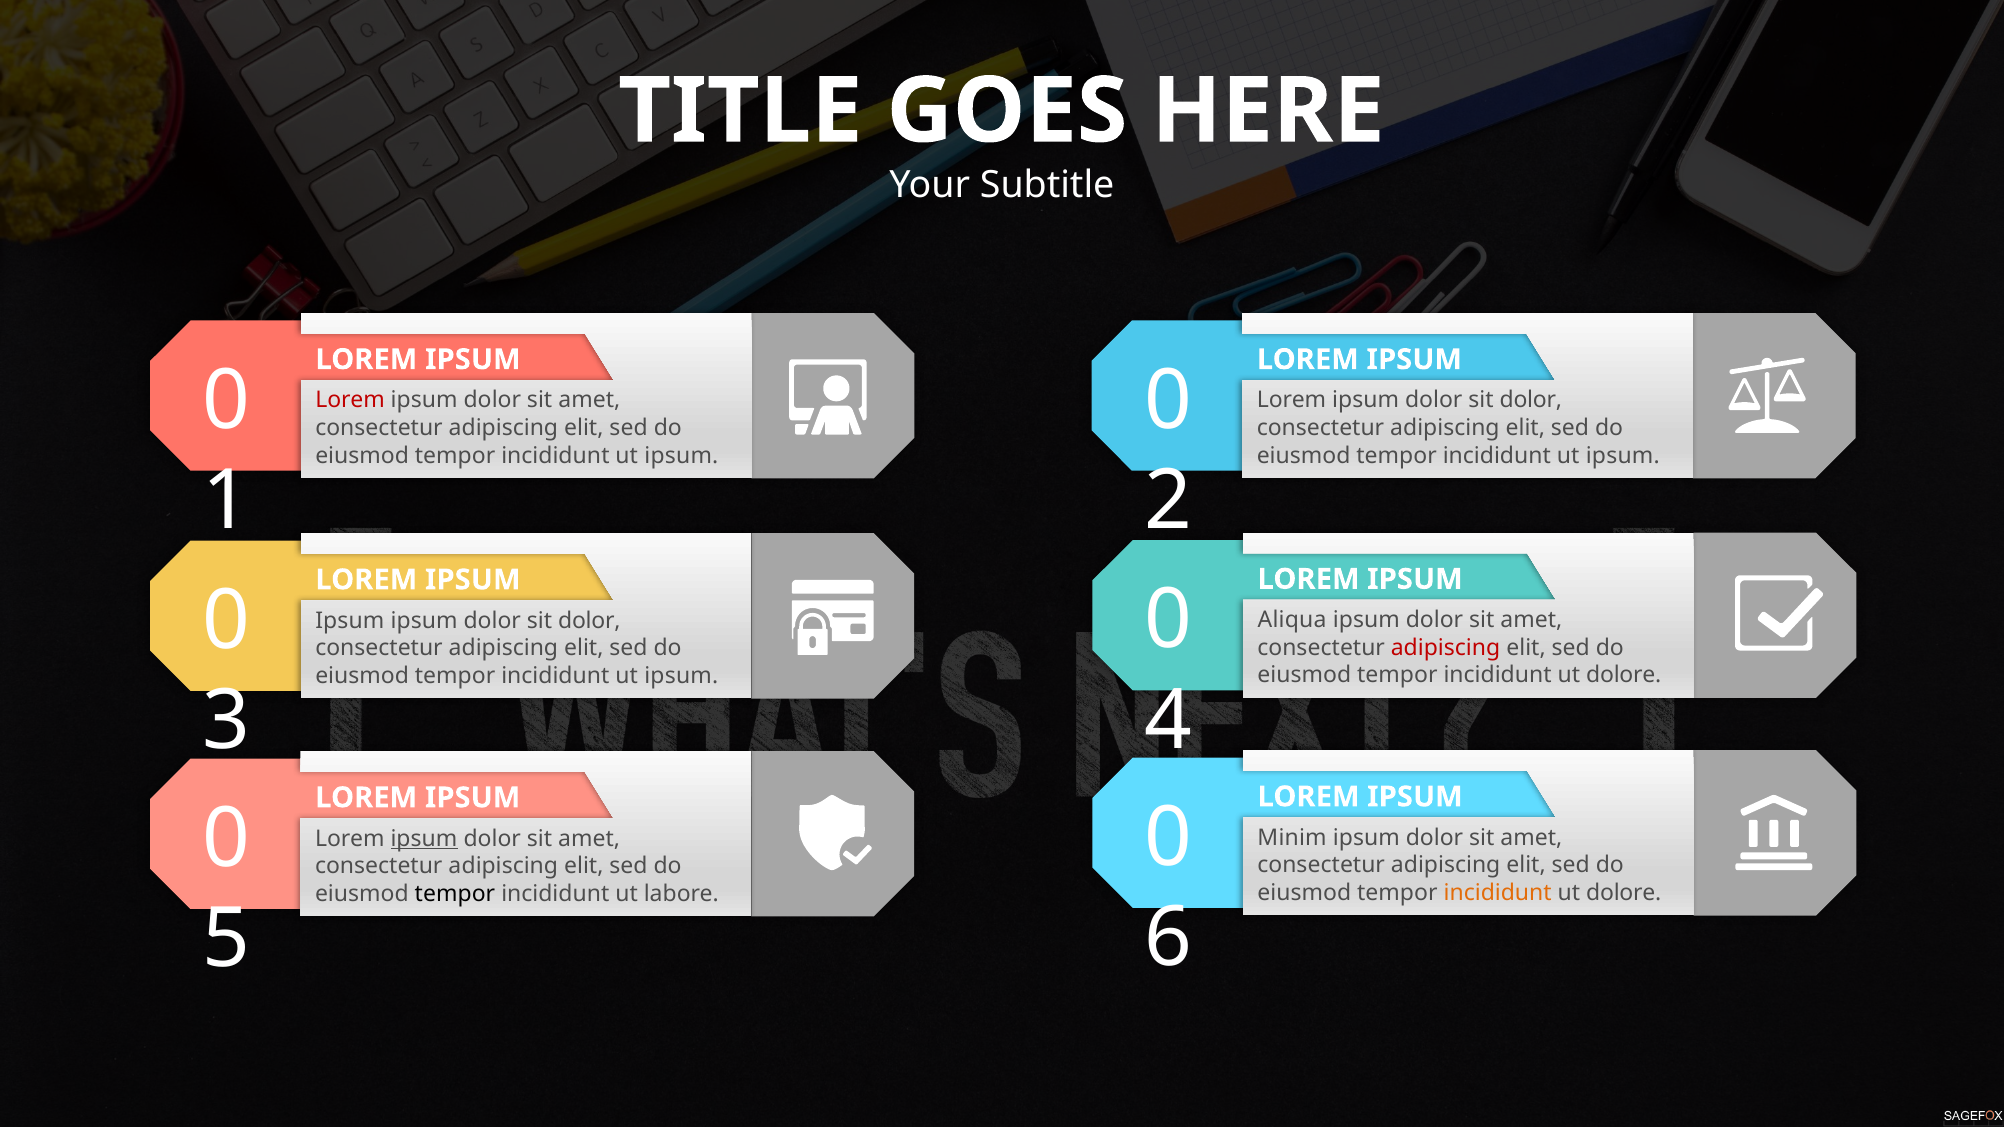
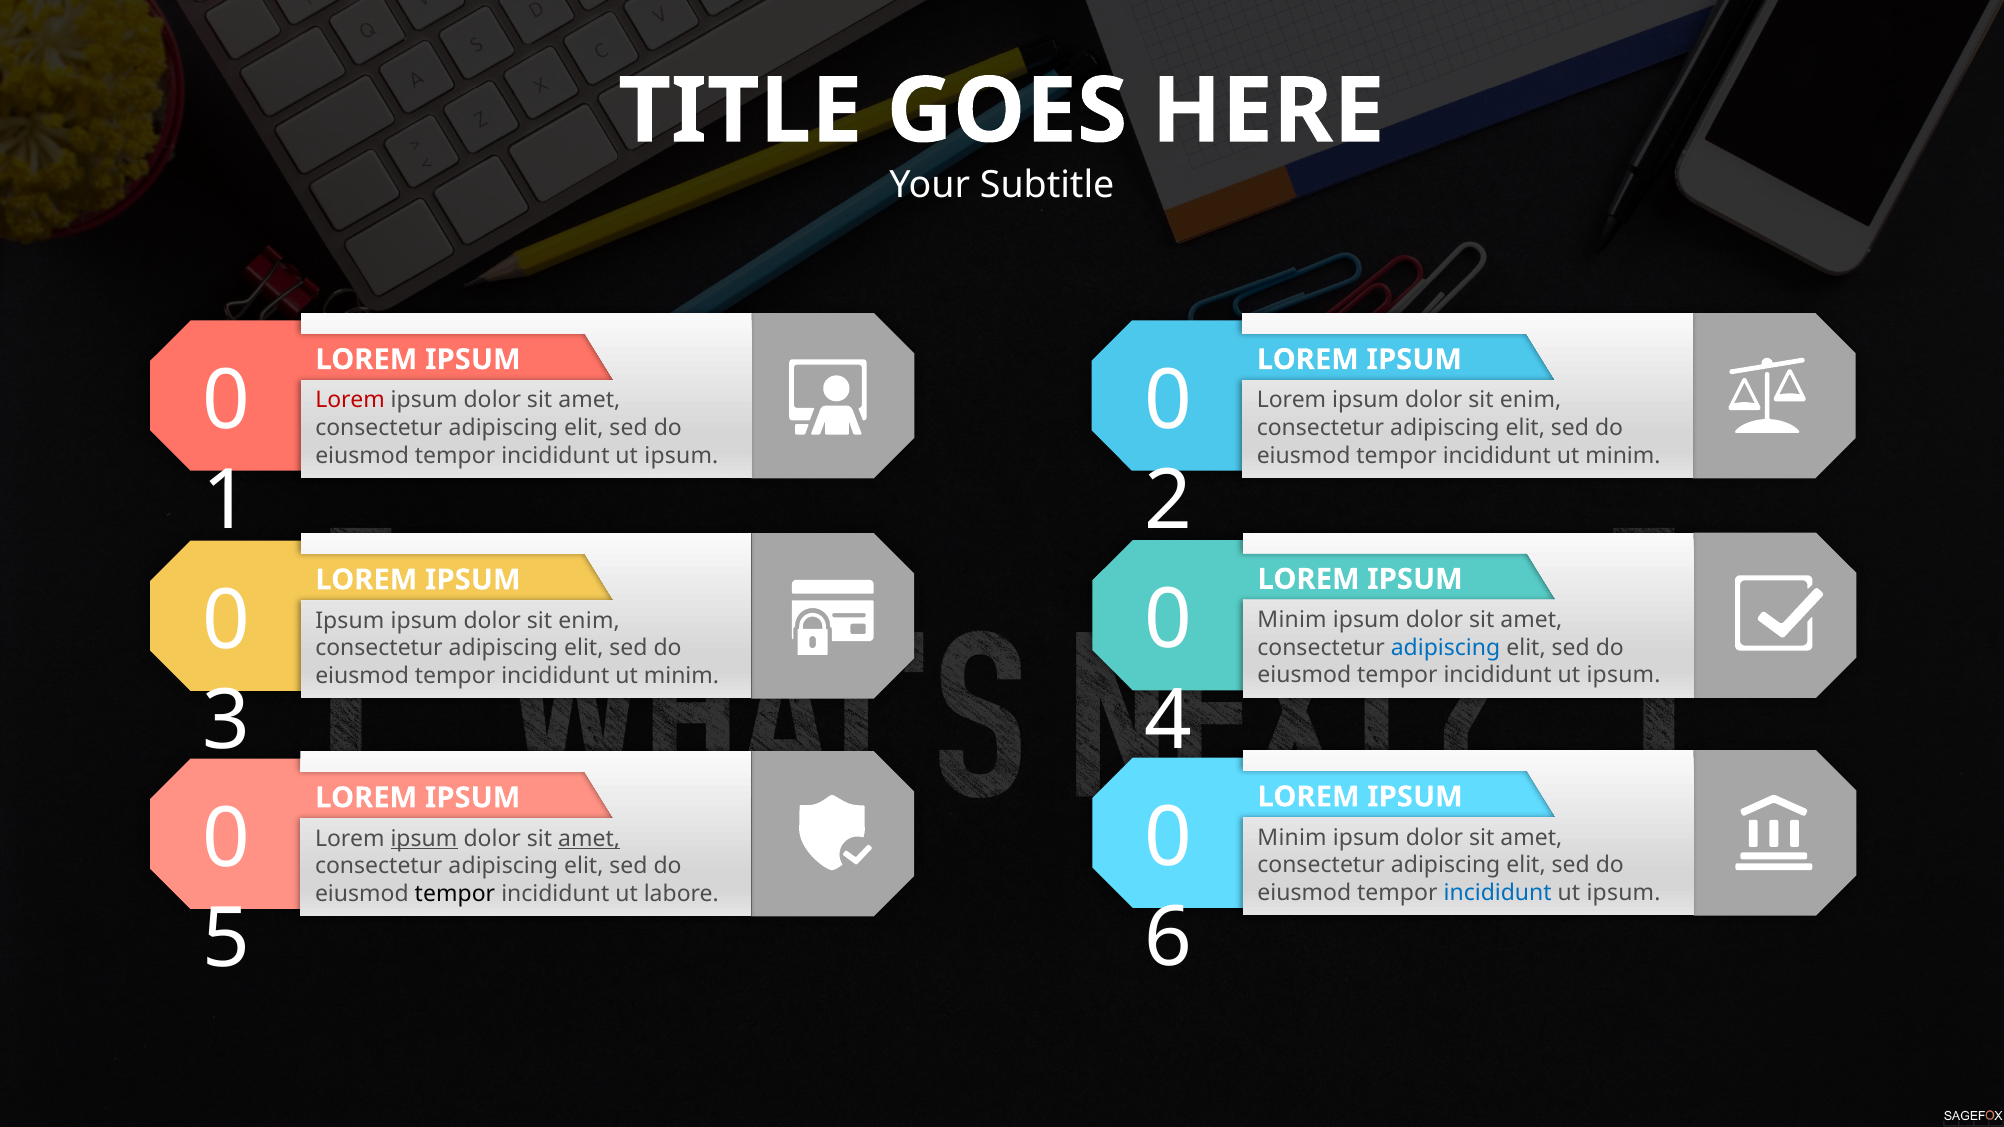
dolor at (1531, 400): dolor -> enim
ipsum at (1623, 456): ipsum -> minim
Aliqua at (1292, 620): Aliqua -> Minim
dolor at (589, 621): dolor -> enim
adipiscing at (1445, 648) colour: red -> blue
dolore at (1624, 675): dolore -> ipsum
ipsum at (681, 676): ipsum -> minim
amet at (589, 839) underline: none -> present
incididunt at (1498, 893) colour: orange -> blue
dolore at (1624, 893): dolore -> ipsum
